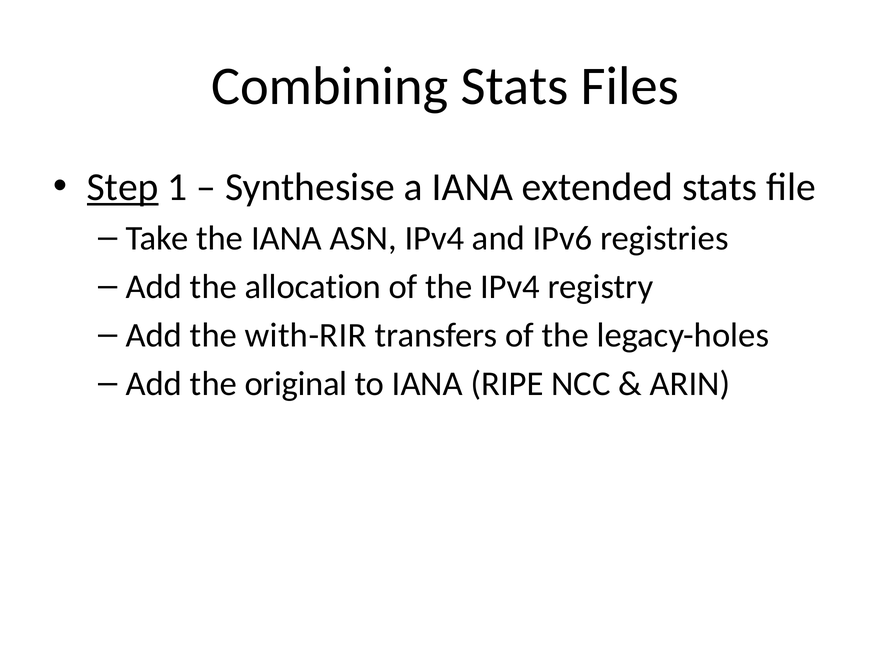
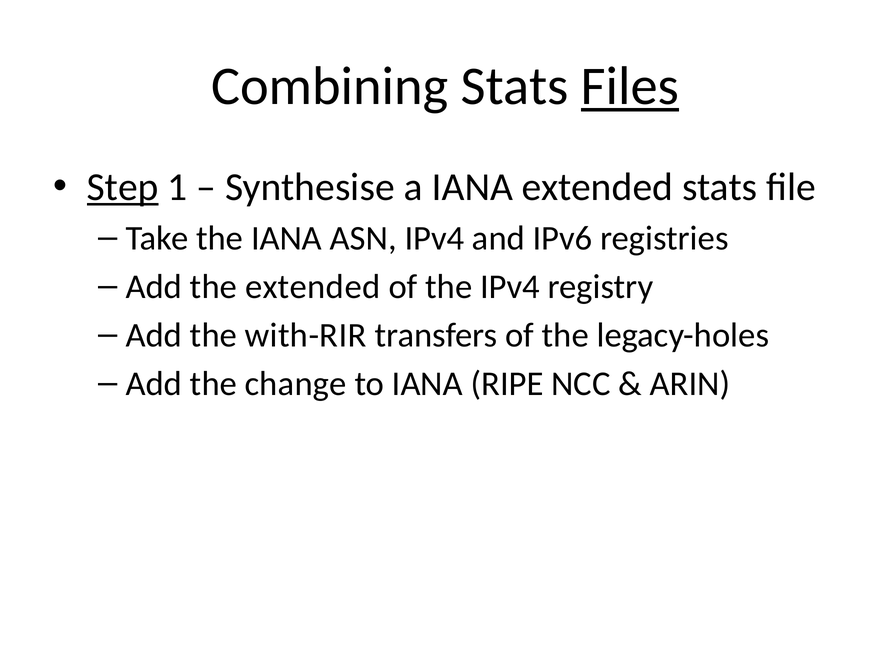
Files underline: none -> present
the allocation: allocation -> extended
original: original -> change
